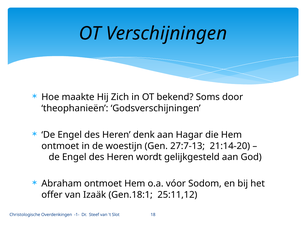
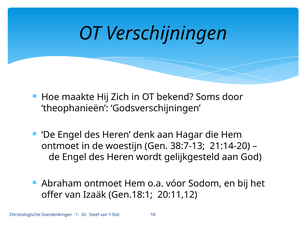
27:7-13: 27:7-13 -> 38:7-13
25:11,12: 25:11,12 -> 20:11,12
